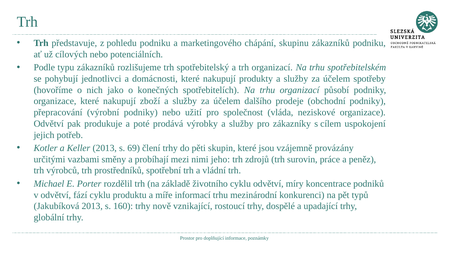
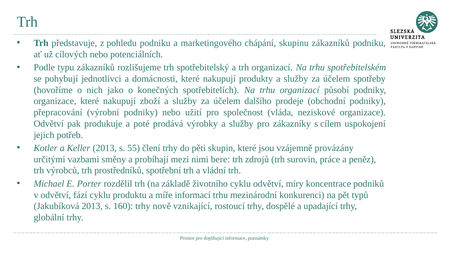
69: 69 -> 55
jeho: jeho -> bere
